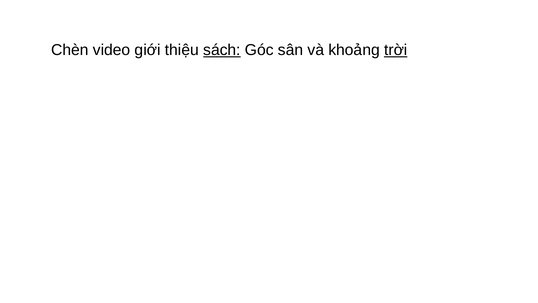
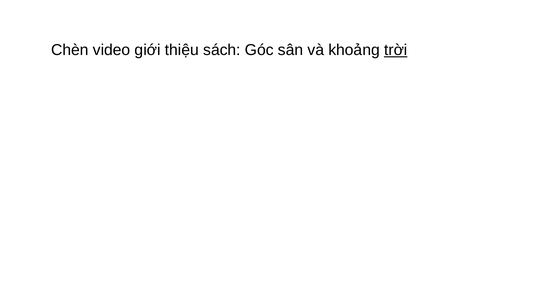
sách underline: present -> none
